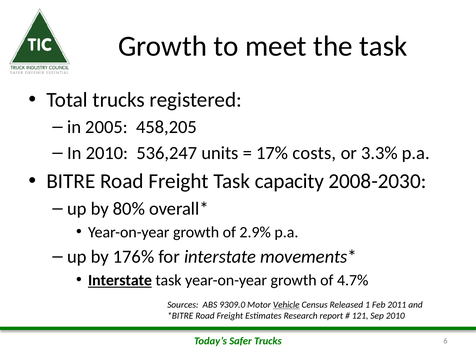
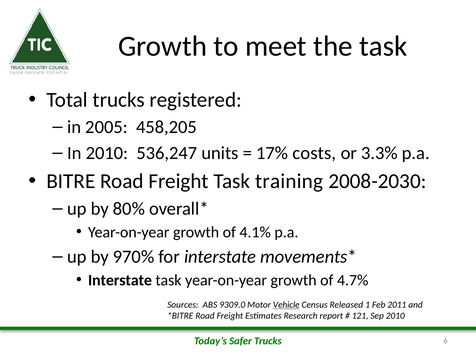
capacity: capacity -> training
2.9%: 2.9% -> 4.1%
176%: 176% -> 970%
Interstate at (120, 280) underline: present -> none
